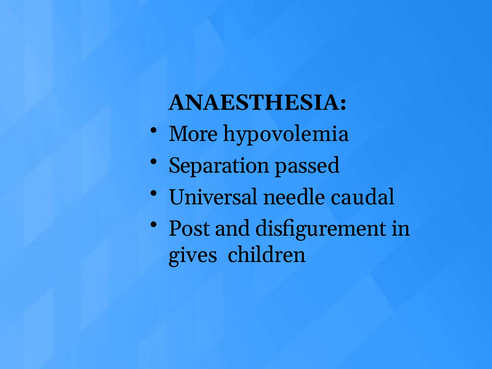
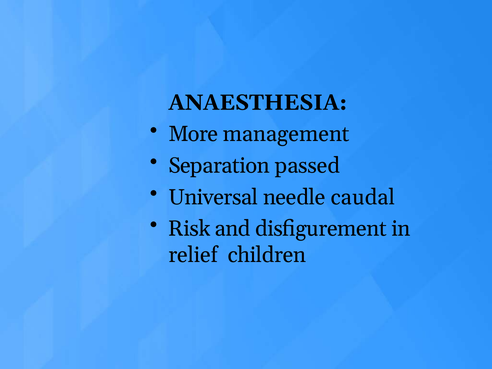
hypovolemia: hypovolemia -> management
Post: Post -> Risk
gives: gives -> relief
